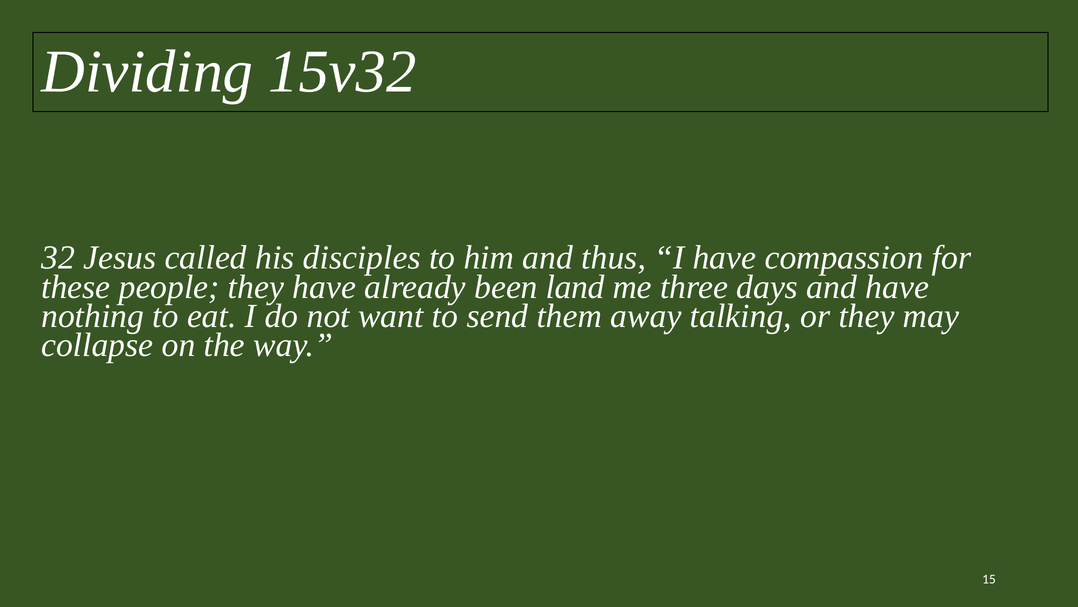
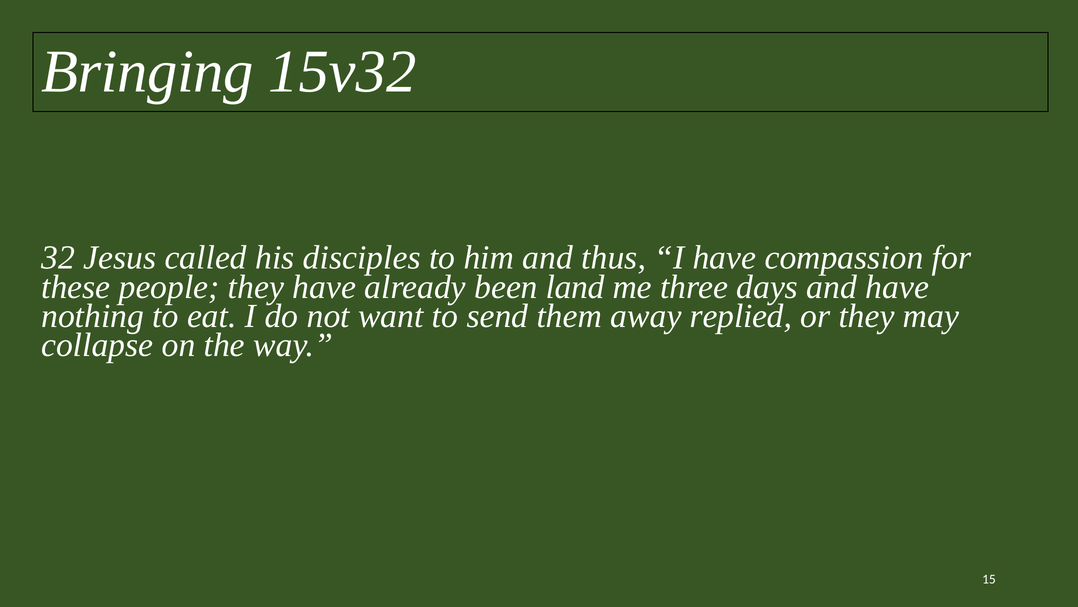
Dividing: Dividing -> Bringing
talking: talking -> replied
